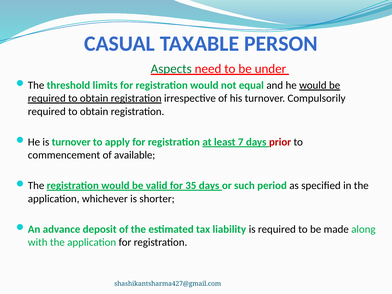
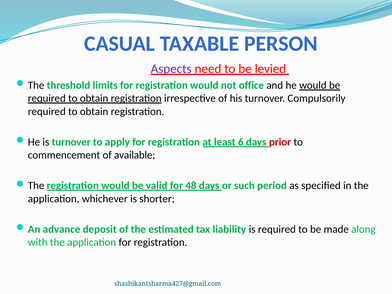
Aspects colour: green -> purple
under: under -> levied
equal: equal -> office
7: 7 -> 6
35: 35 -> 48
